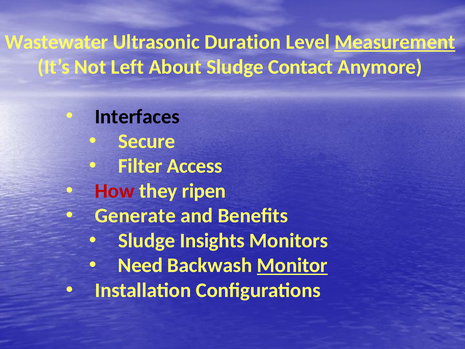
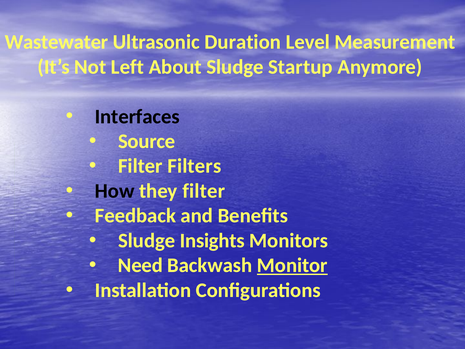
Measurement underline: present -> none
Contact: Contact -> Startup
Secure: Secure -> Source
Access: Access -> Filters
How colour: red -> black
they ripen: ripen -> filter
Generate: Generate -> Feedback
